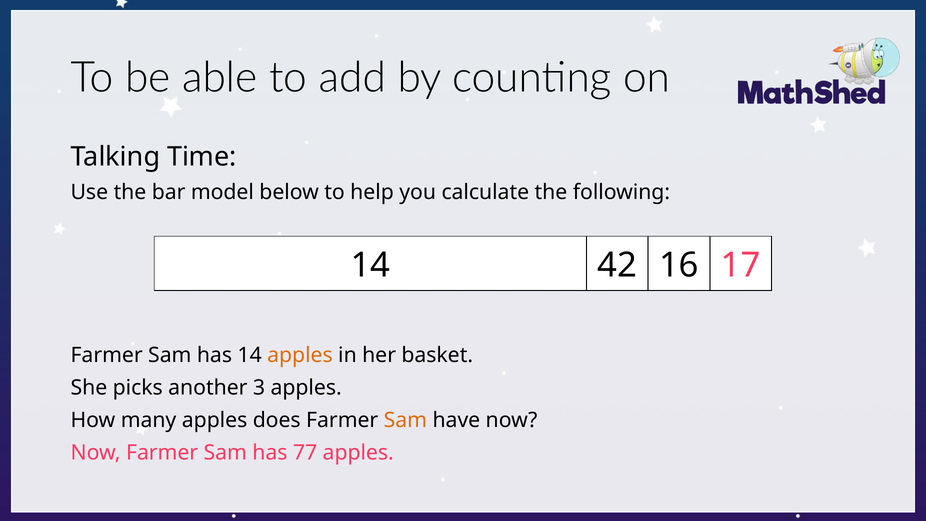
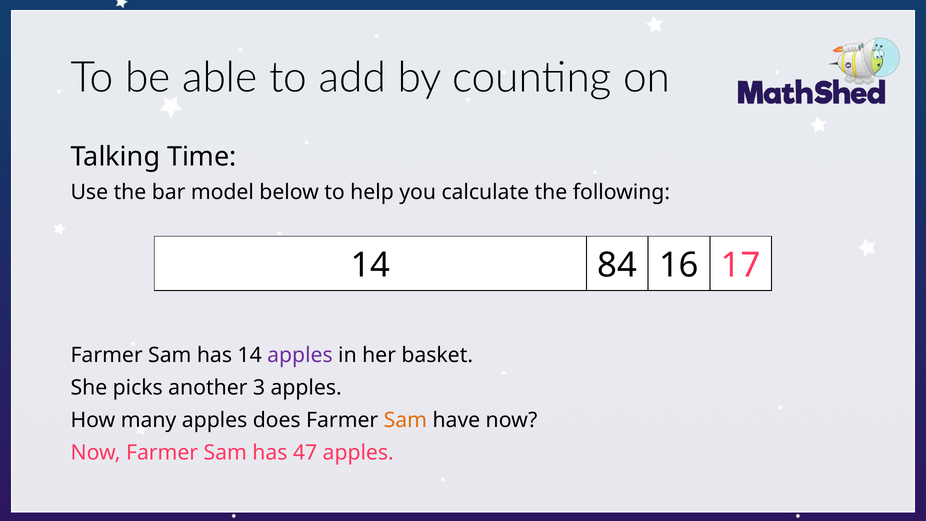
42: 42 -> 84
apples at (300, 355) colour: orange -> purple
77: 77 -> 47
